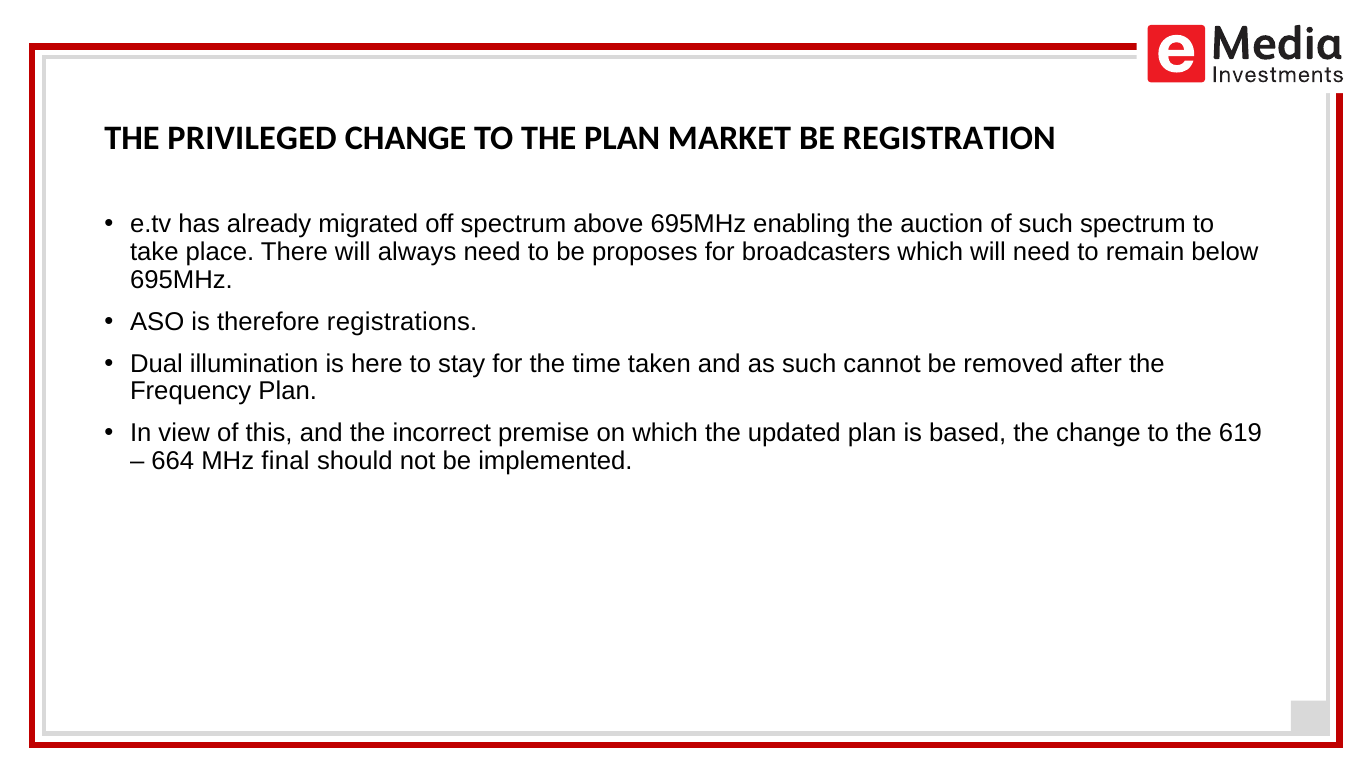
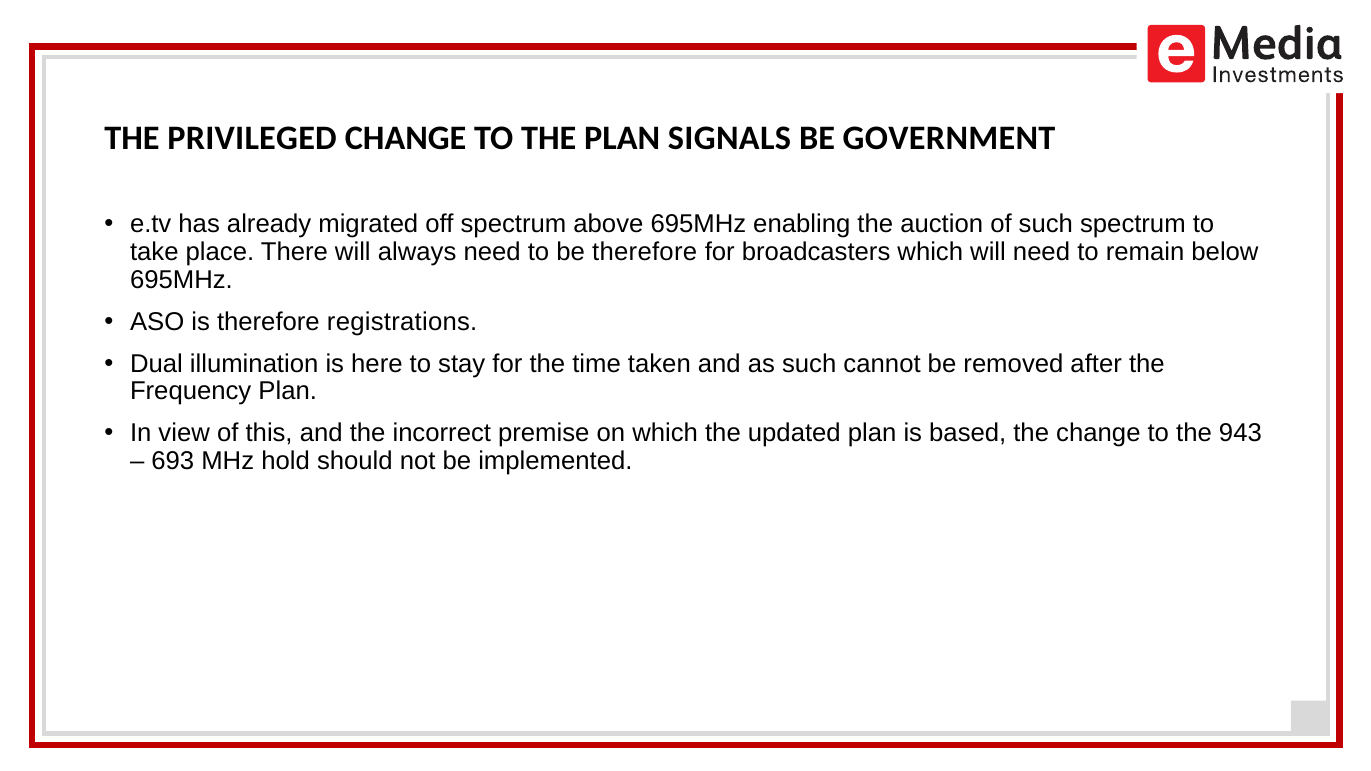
MARKET: MARKET -> SIGNALS
REGISTRATION: REGISTRATION -> GOVERNMENT
be proposes: proposes -> therefore
619: 619 -> 943
664: 664 -> 693
final: final -> hold
